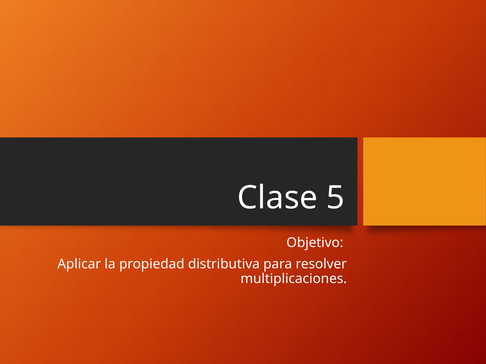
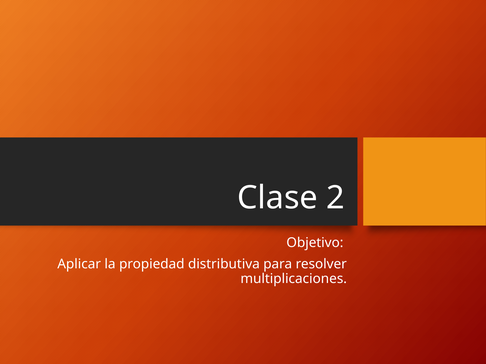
5: 5 -> 2
